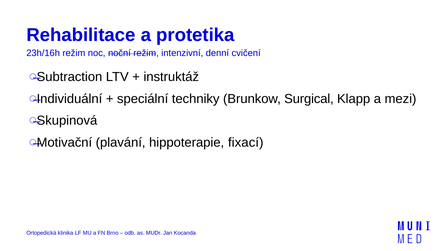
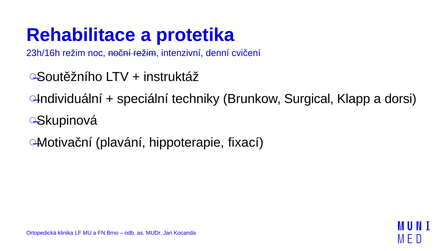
Subtraction: Subtraction -> Soutěžního
mezi: mezi -> dorsi
